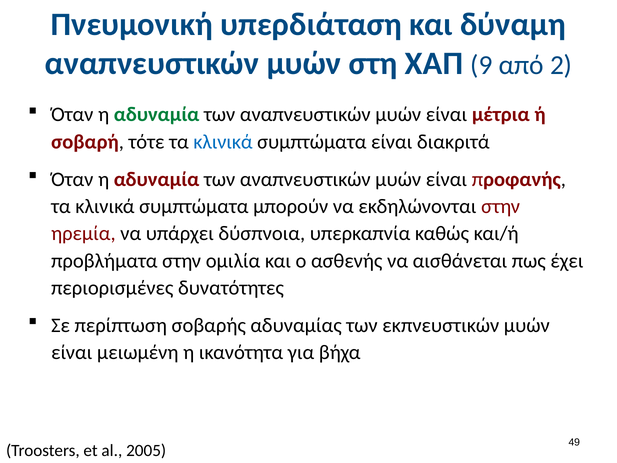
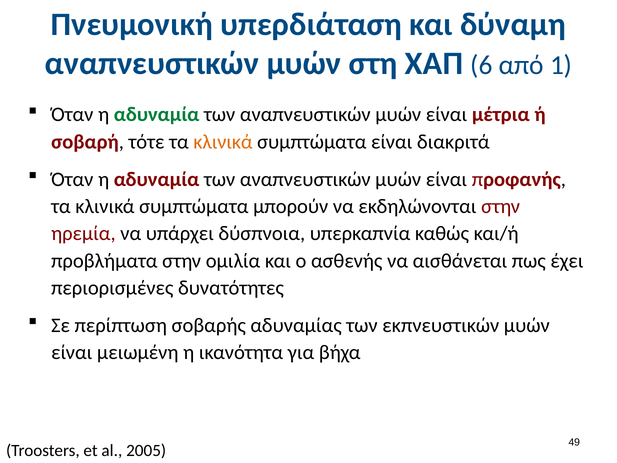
9: 9 -> 6
2: 2 -> 1
κλινικά at (223, 142) colour: blue -> orange
